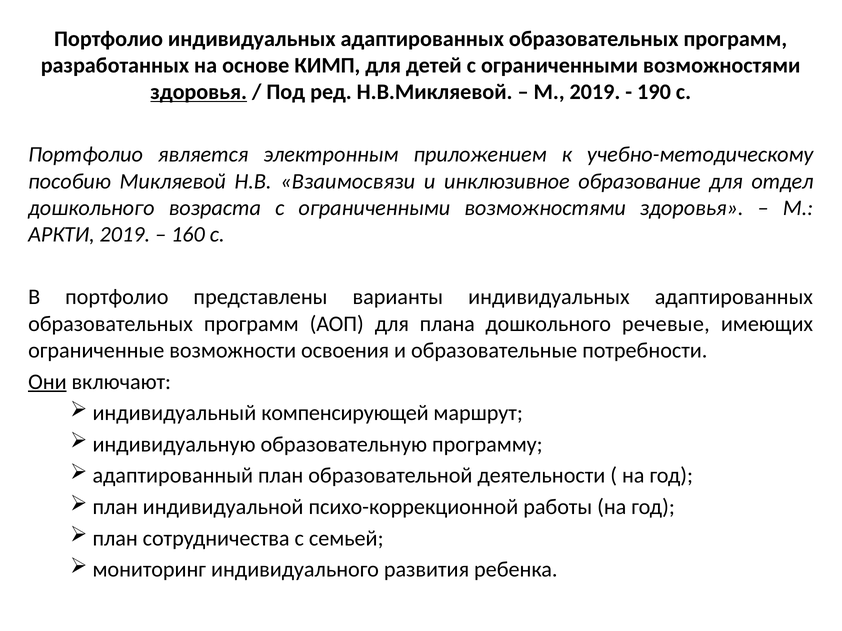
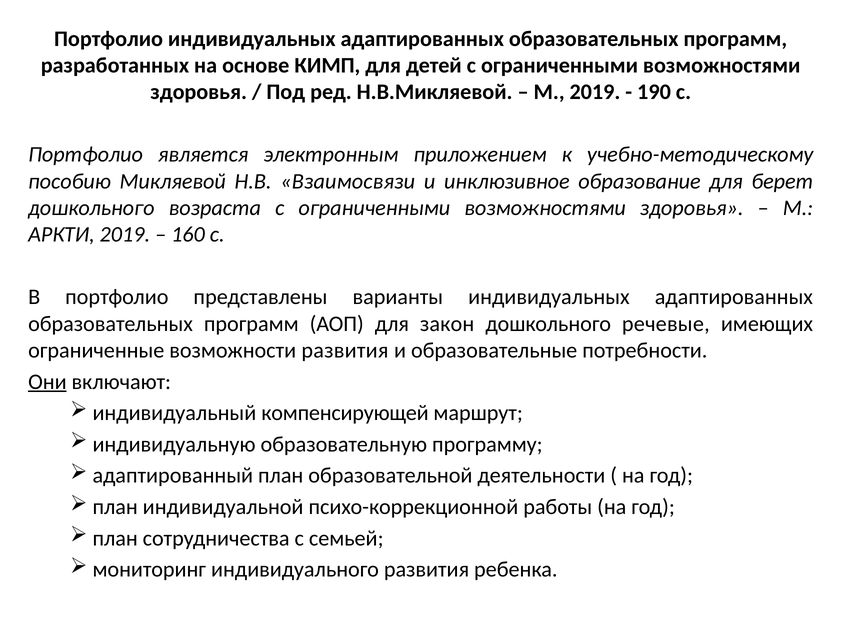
здоровья at (199, 92) underline: present -> none
отдел: отдел -> берет
плана: плана -> закон
возможности освоения: освоения -> развития
